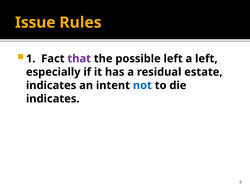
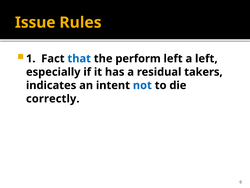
that colour: purple -> blue
possible: possible -> perform
estate: estate -> takers
indicates at (53, 98): indicates -> correctly
